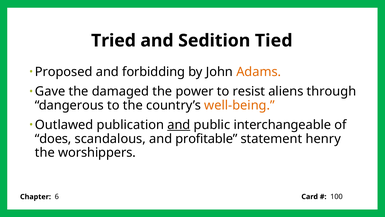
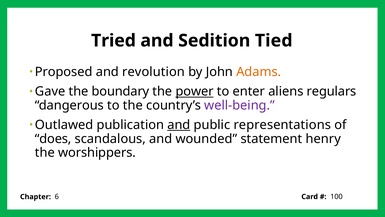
forbidding: forbidding -> revolution
damaged: damaged -> boundary
power underline: none -> present
resist: resist -> enter
through: through -> regulars
well-being colour: orange -> purple
interchangeable: interchangeable -> representations
profitable: profitable -> wounded
